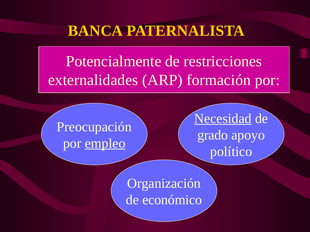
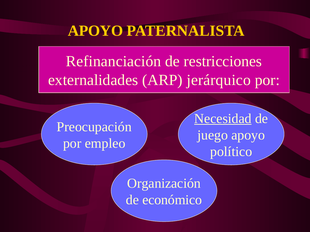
BANCA at (95, 31): BANCA -> APOYO
Potencialmente: Potencialmente -> Refinanciación
formación: formación -> jerárquico
grado: grado -> juego
empleo underline: present -> none
